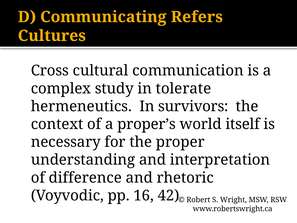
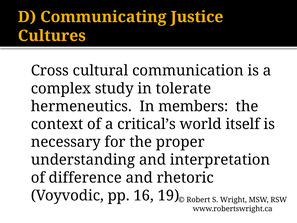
Refers: Refers -> Justice
survivors: survivors -> members
proper’s: proper’s -> critical’s
42: 42 -> 19
